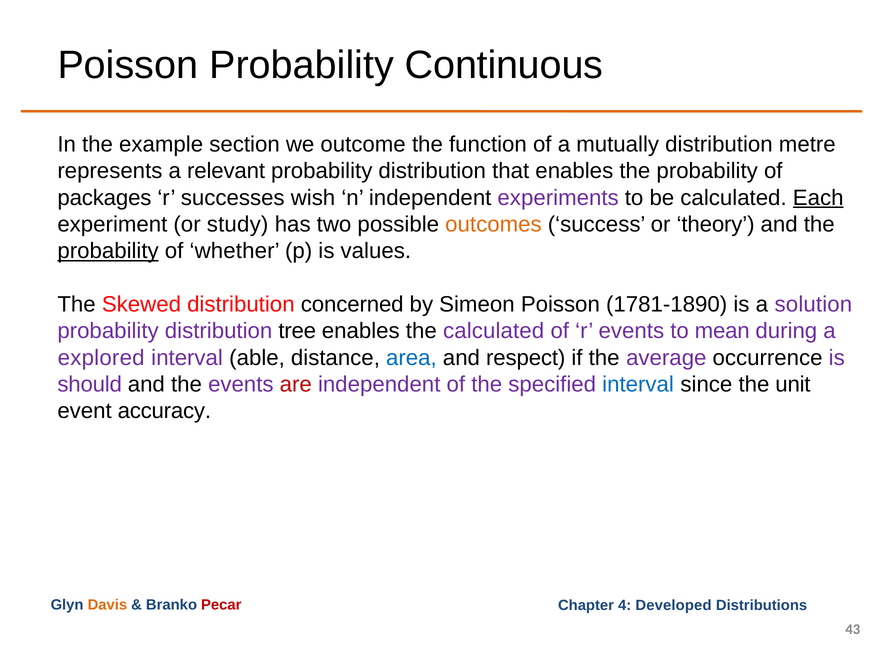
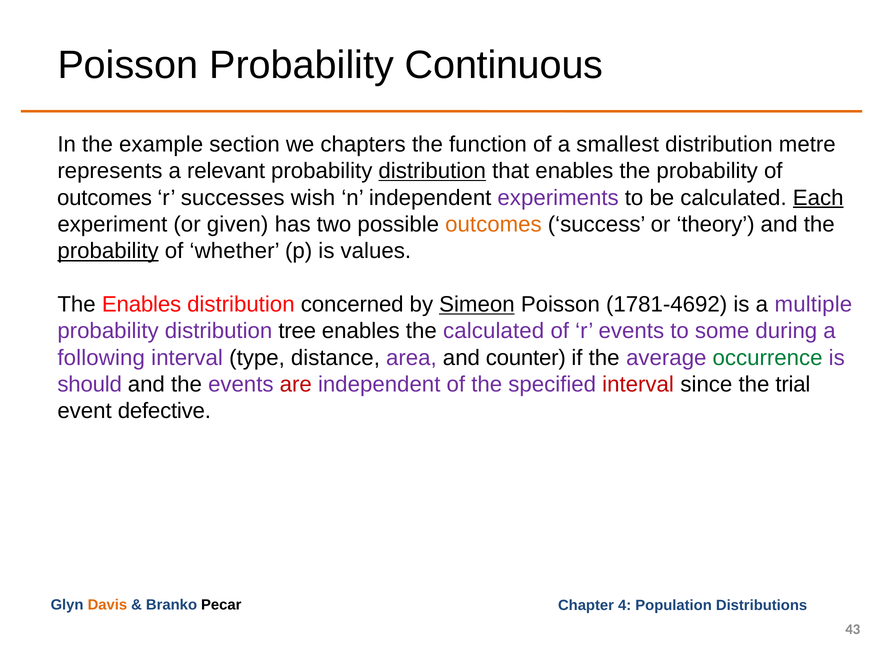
outcome: outcome -> chapters
mutually: mutually -> smallest
distribution at (432, 171) underline: none -> present
packages at (104, 198): packages -> outcomes
study: study -> given
The Skewed: Skewed -> Enables
Simeon underline: none -> present
1781-1890: 1781-1890 -> 1781-4692
solution: solution -> multiple
mean: mean -> some
explored: explored -> following
able: able -> type
area colour: blue -> purple
respect: respect -> counter
occurrence colour: black -> green
interval at (638, 385) colour: blue -> red
unit: unit -> trial
accuracy: accuracy -> defective
Pecar colour: red -> black
Developed: Developed -> Population
